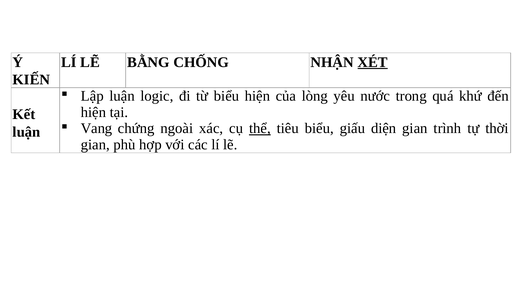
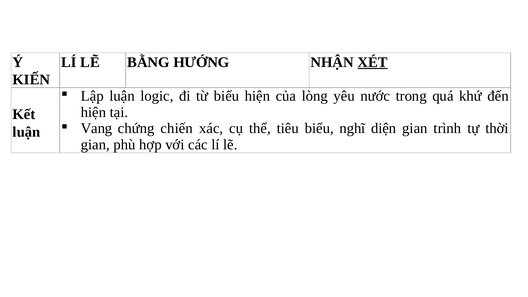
CHỐNG: CHỐNG -> HƯỚNG
ngoài: ngoài -> chiến
thể underline: present -> none
giấu: giấu -> nghĩ
